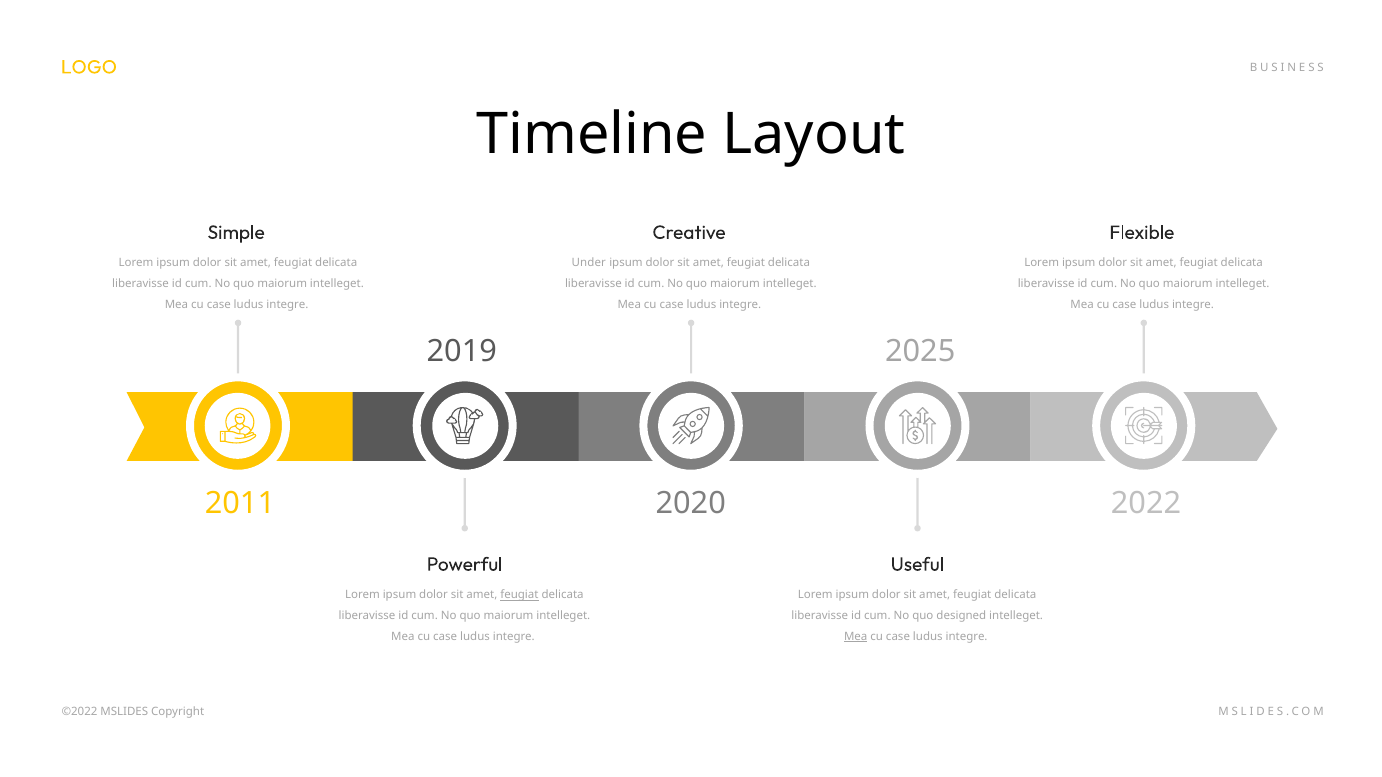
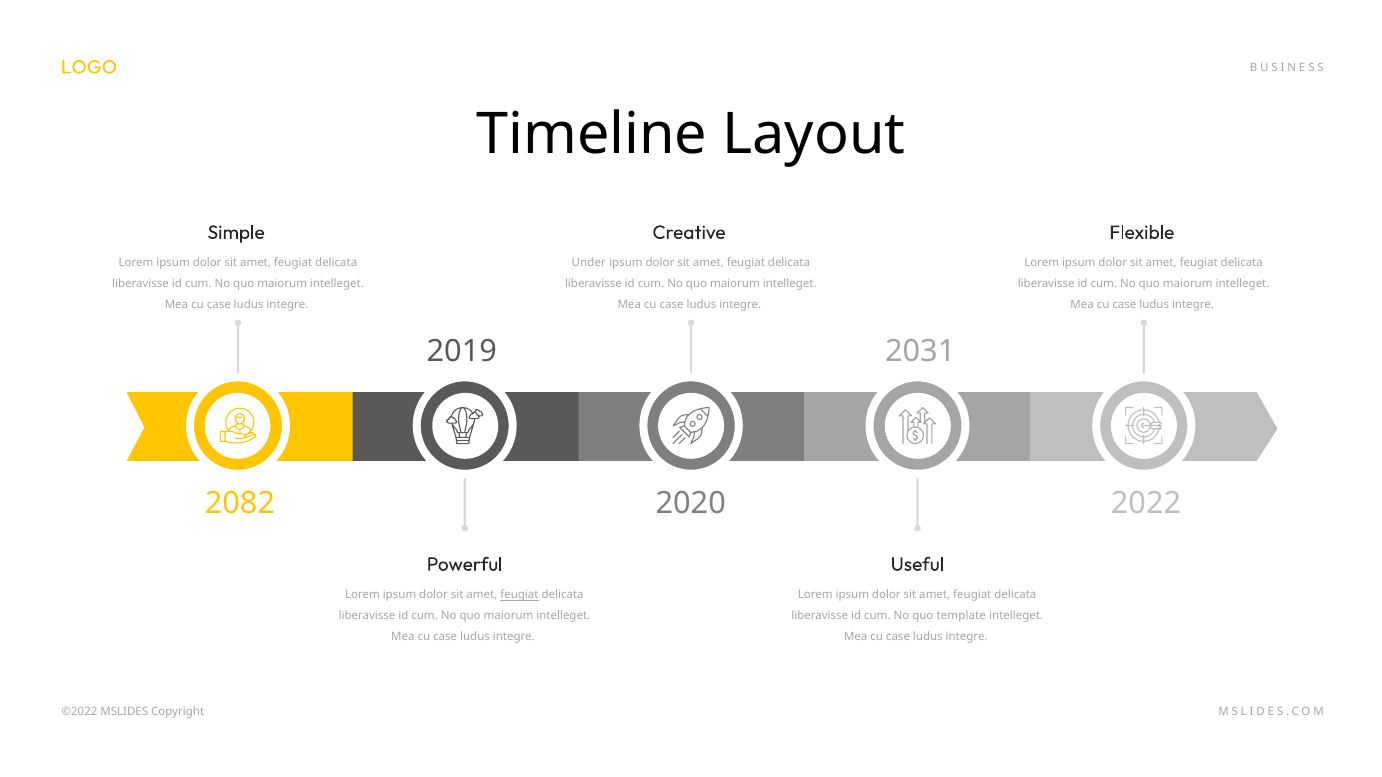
2025: 2025 -> 2031
2011: 2011 -> 2082
designed: designed -> template
Mea at (856, 637) underline: present -> none
